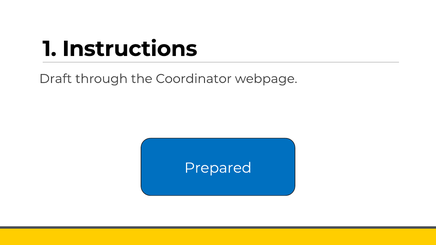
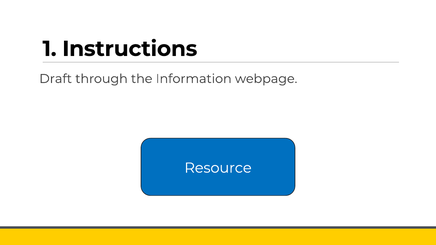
Coordinator: Coordinator -> Information
Prepared: Prepared -> Resource
